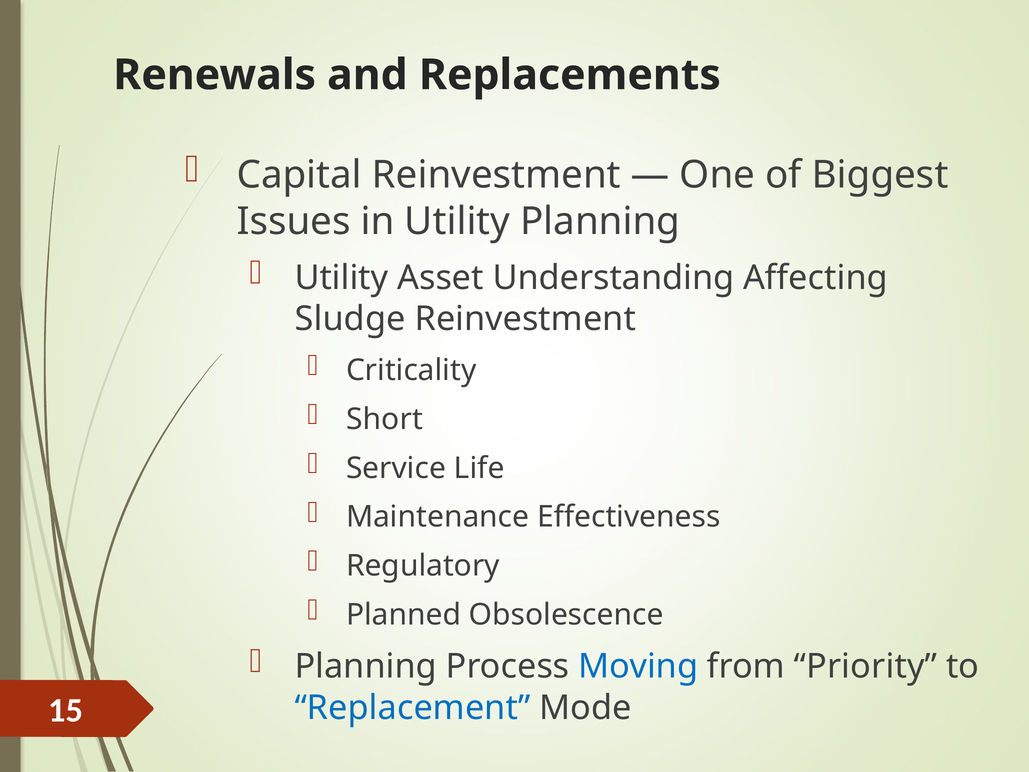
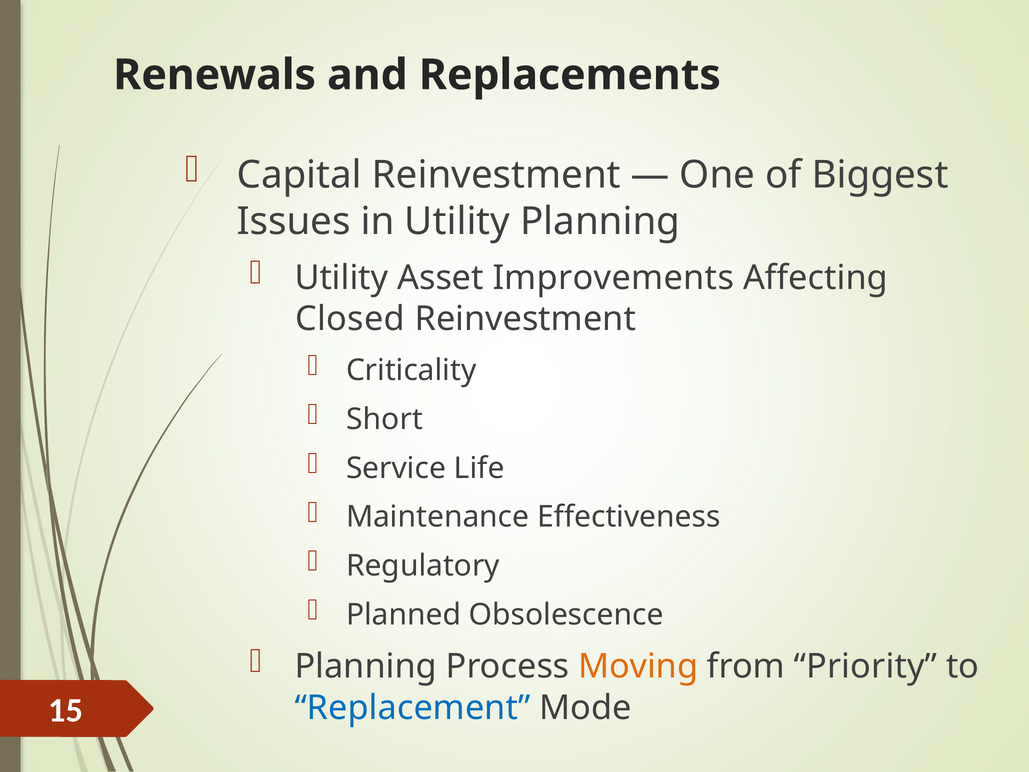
Understanding: Understanding -> Improvements
Sludge: Sludge -> Closed
Moving colour: blue -> orange
